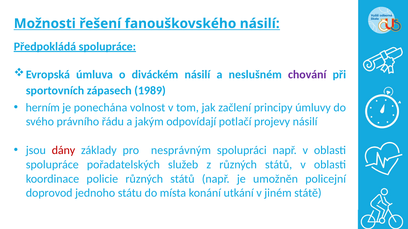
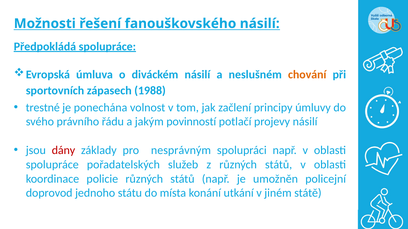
chování colour: purple -> orange
1989: 1989 -> 1988
herním: herním -> trestné
odpovídají: odpovídají -> povinností
